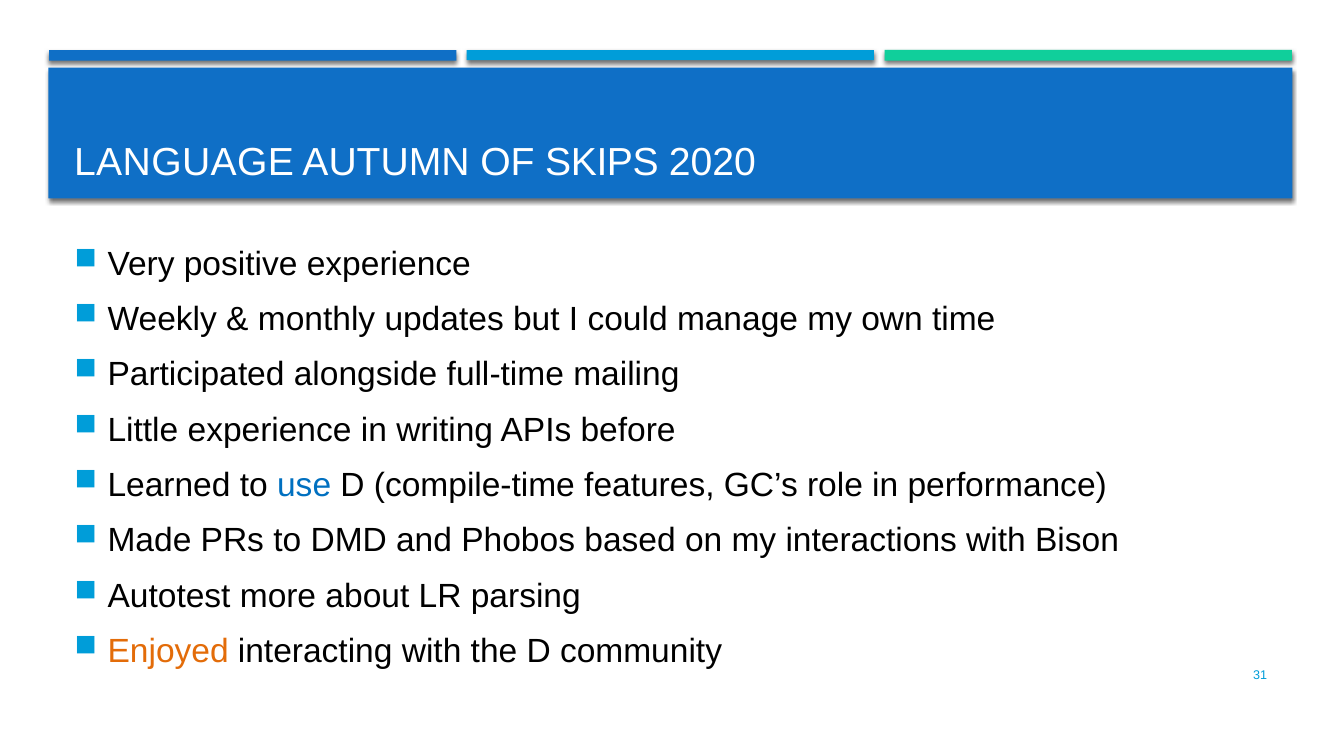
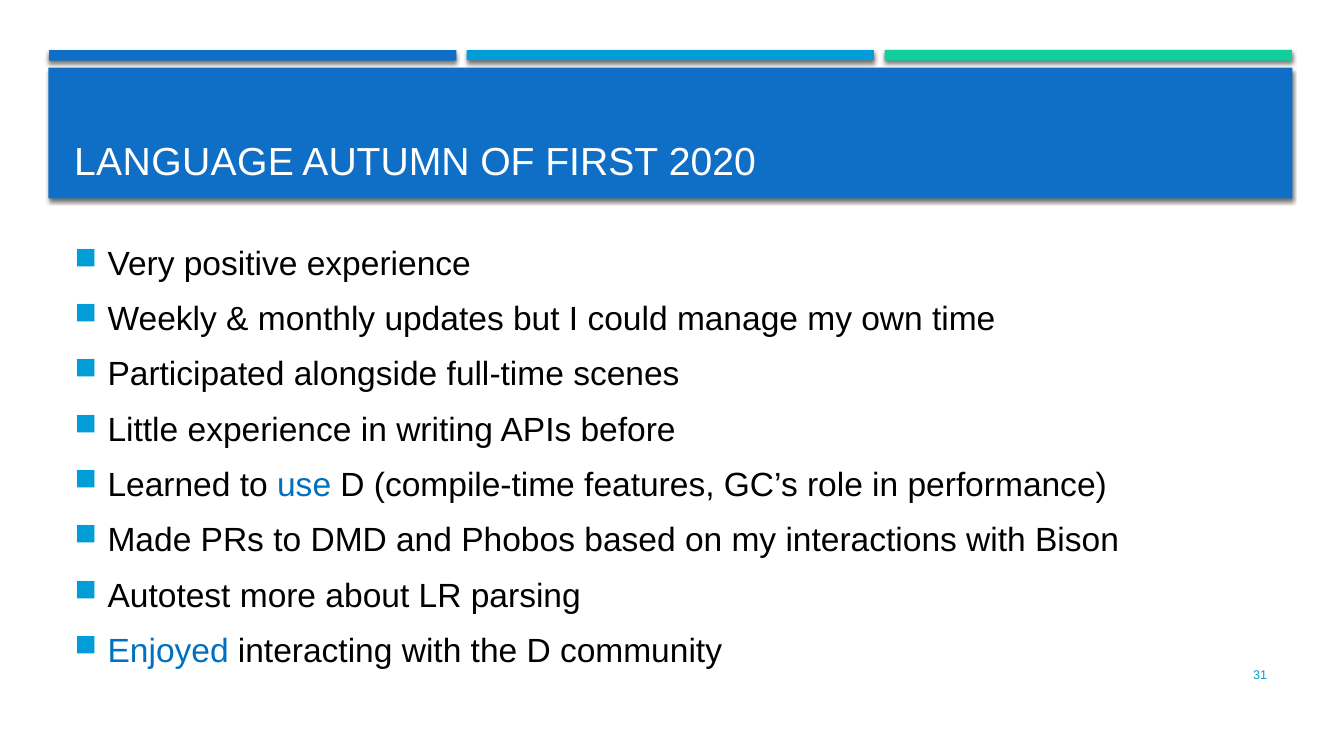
SKIPS: SKIPS -> FIRST
mailing: mailing -> scenes
Enjoyed colour: orange -> blue
